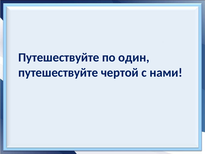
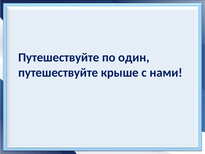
чертой: чертой -> крыше
